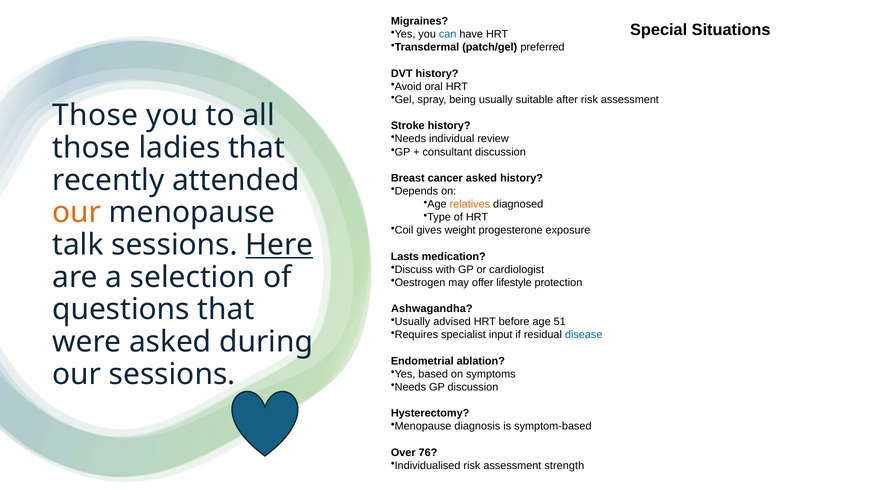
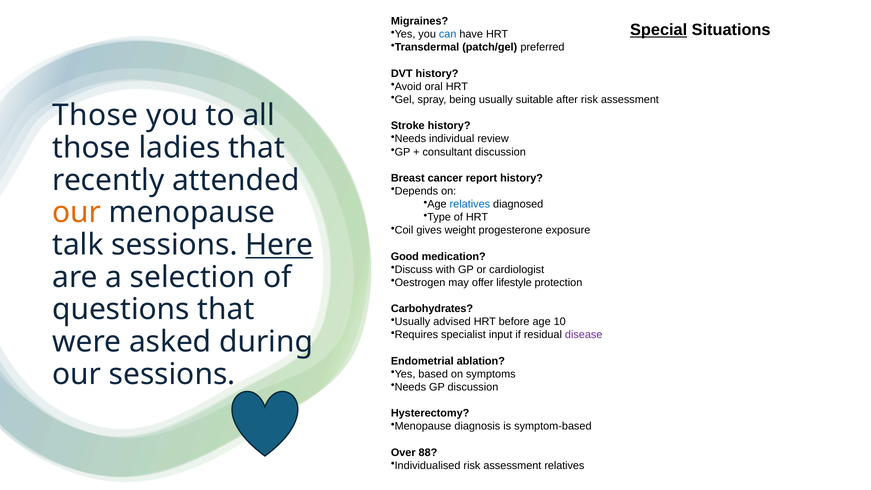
Special underline: none -> present
cancer asked: asked -> report
relatives at (470, 204) colour: orange -> blue
Lasts: Lasts -> Good
Ashwagandha: Ashwagandha -> Carbohydrates
51: 51 -> 10
disease colour: blue -> purple
76: 76 -> 88
assessment strength: strength -> relatives
